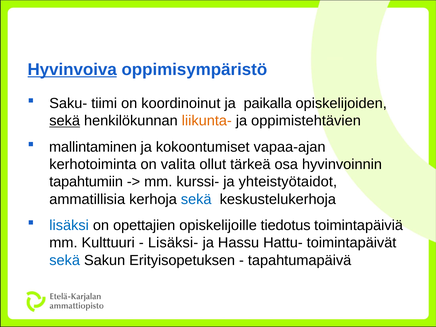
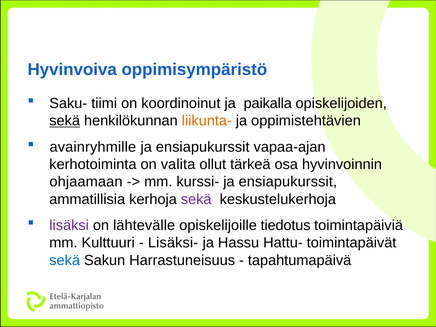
Hyvinvoiva underline: present -> none
mallintaminen: mallintaminen -> avainryhmille
kokoontumiset at (203, 147): kokoontumiset -> ensiapukurssit
tapahtumiin: tapahtumiin -> ohjaamaan
yhteistyötaidot at (288, 182): yhteistyötaidot -> ensiapukurssit
sekä at (196, 199) colour: blue -> purple
lisäksi colour: blue -> purple
opettajien: opettajien -> lähtevälle
Erityisopetuksen: Erityisopetuksen -> Harrastuneisuus
